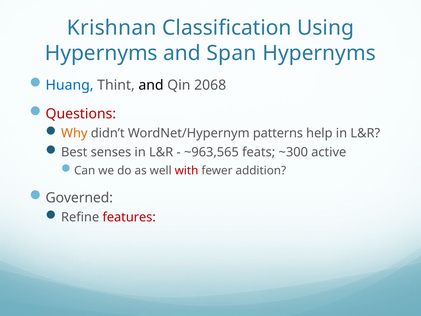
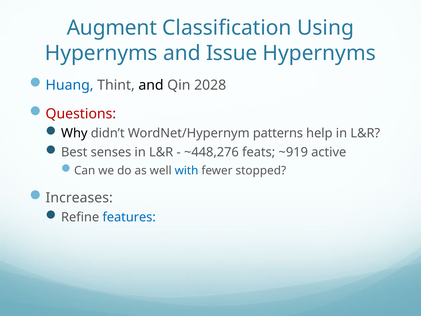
Krishnan: Krishnan -> Augment
Span: Span -> Issue
2068: 2068 -> 2028
Why colour: orange -> black
~963,565: ~963,565 -> ~448,276
~300: ~300 -> ~919
with colour: red -> blue
addition: addition -> stopped
Governed: Governed -> Increases
features colour: red -> blue
